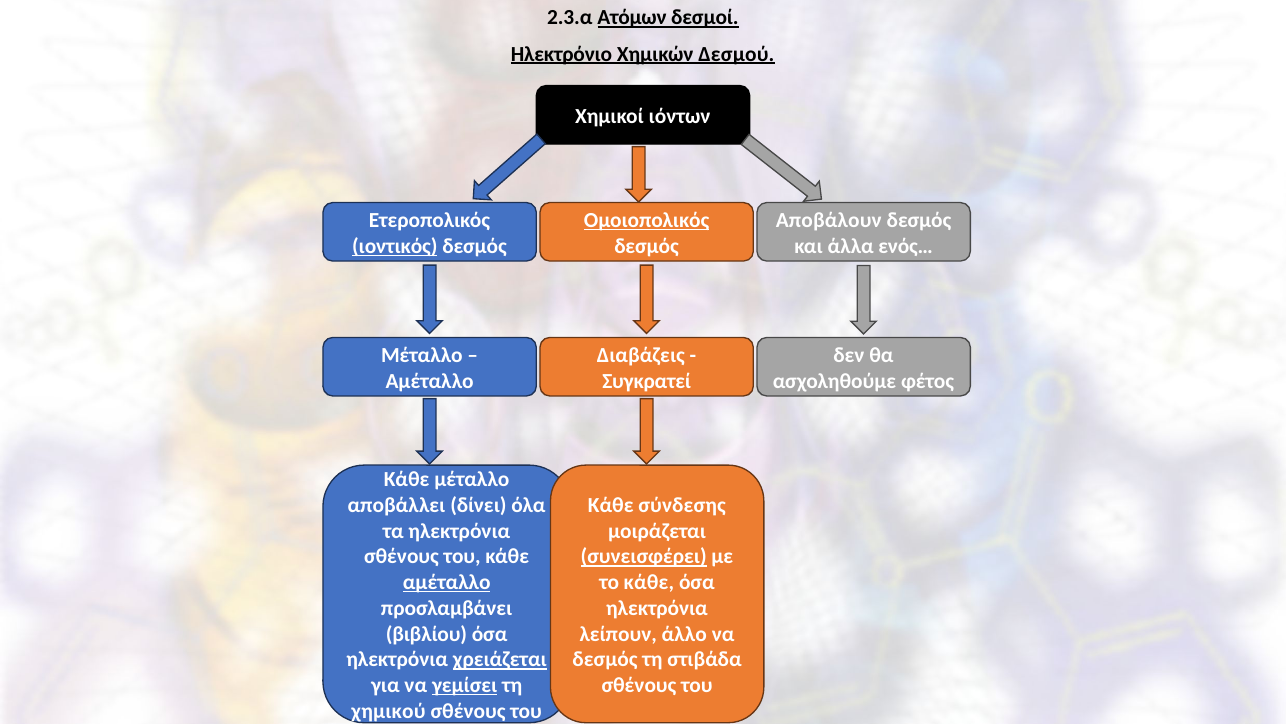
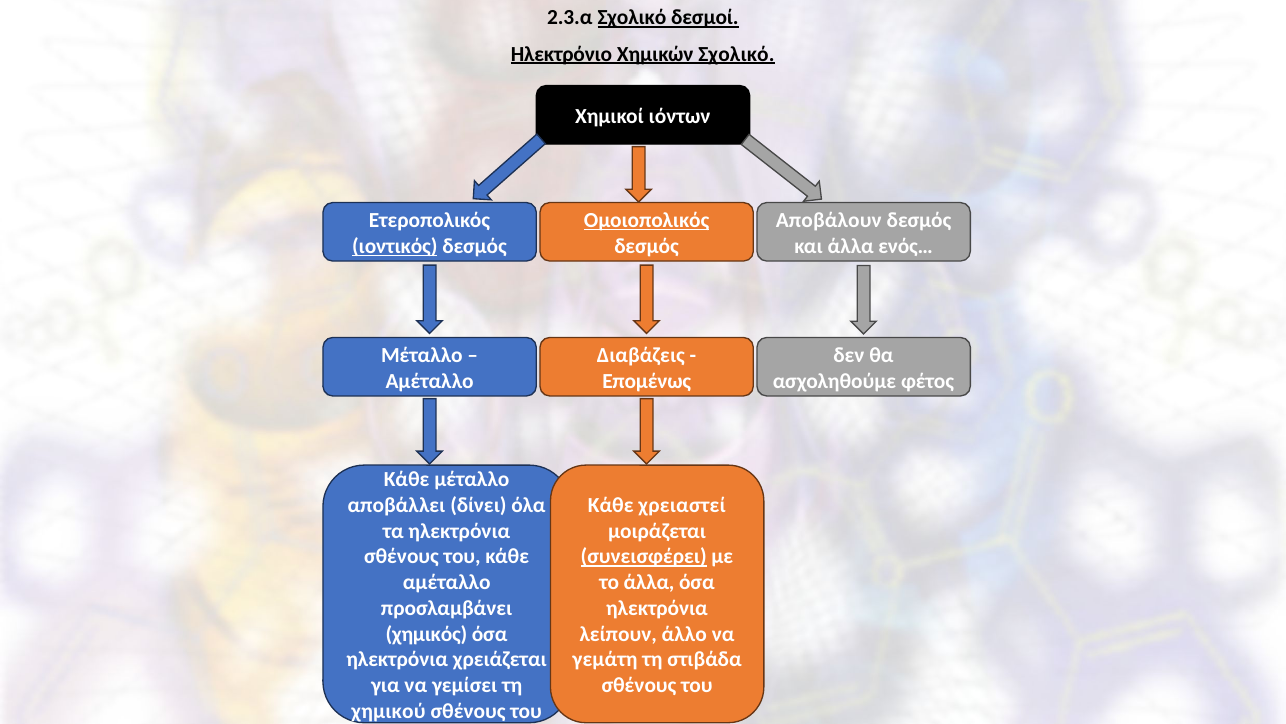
2.3.α Ατόμων: Ατόμων -> Σχολικό
Χημικών Δεσμού: Δεσμού -> Σχολικό
Συγκρατεί: Συγκρατεί -> Επομένως
σύνδεσης: σύνδεσης -> χρειαστεί
αμέταλλο at (447, 582) underline: present -> none
το κάθε: κάθε -> άλλα
βιβλίου at (426, 633): βιβλίου -> χημικός
χρειάζεται underline: present -> none
δεσμός at (605, 659): δεσμός -> γεμάτη
γεμίσει underline: present -> none
